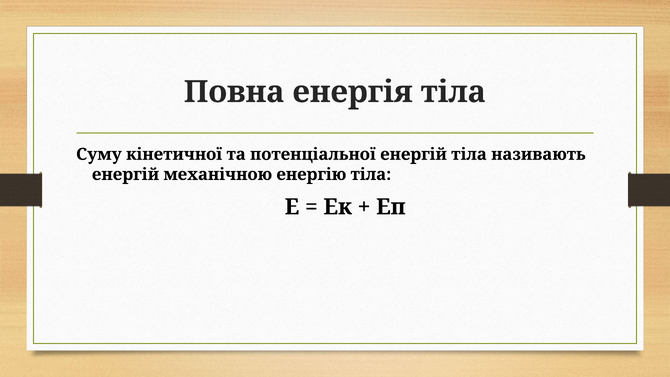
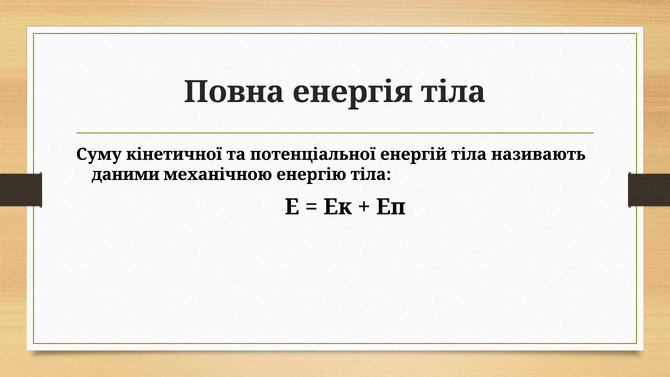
енергій at (125, 174): енергій -> даними
